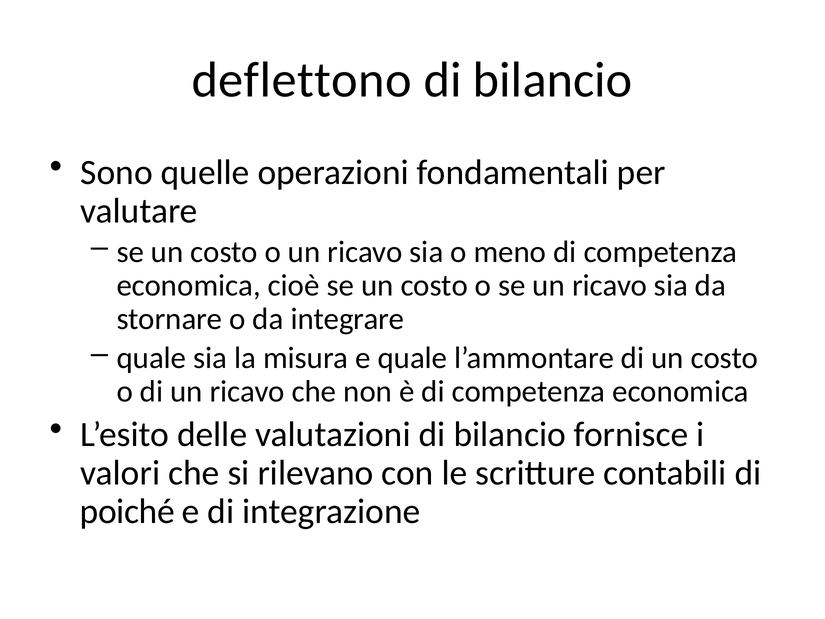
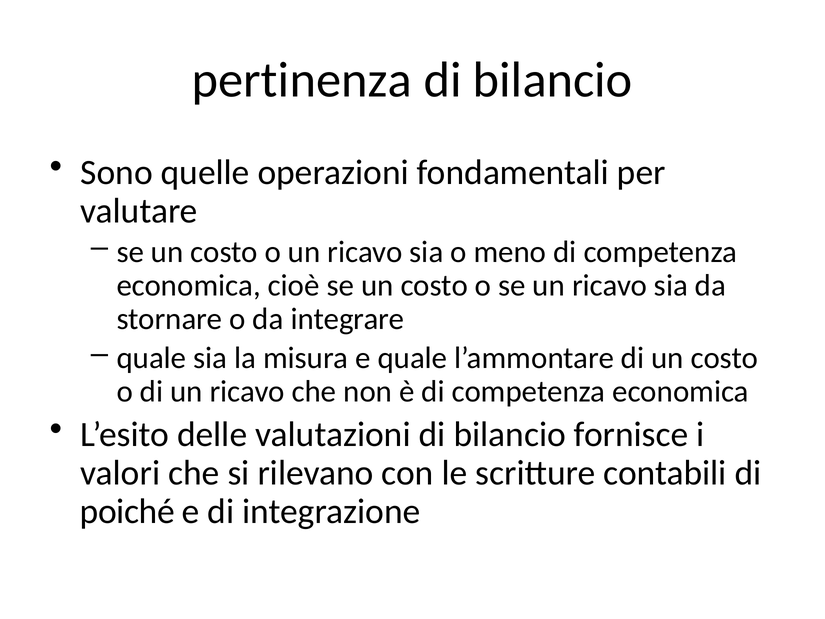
deflettono: deflettono -> pertinenza
